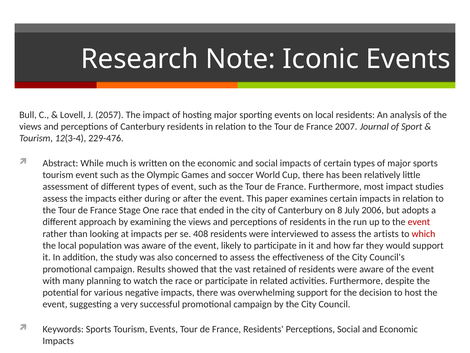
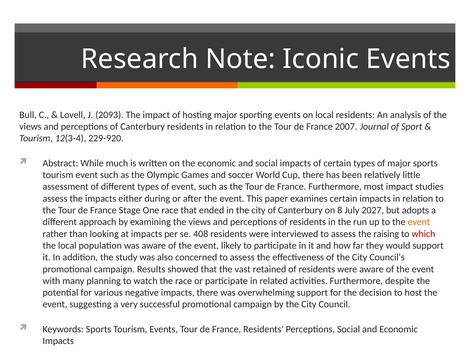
2057: 2057 -> 2093
229-476: 229-476 -> 229-920
2006: 2006 -> 2027
event at (419, 222) colour: red -> orange
artists: artists -> raising
